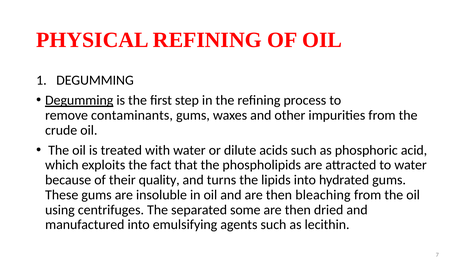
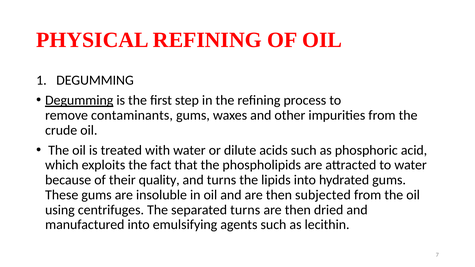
bleaching: bleaching -> subjected
separated some: some -> turns
